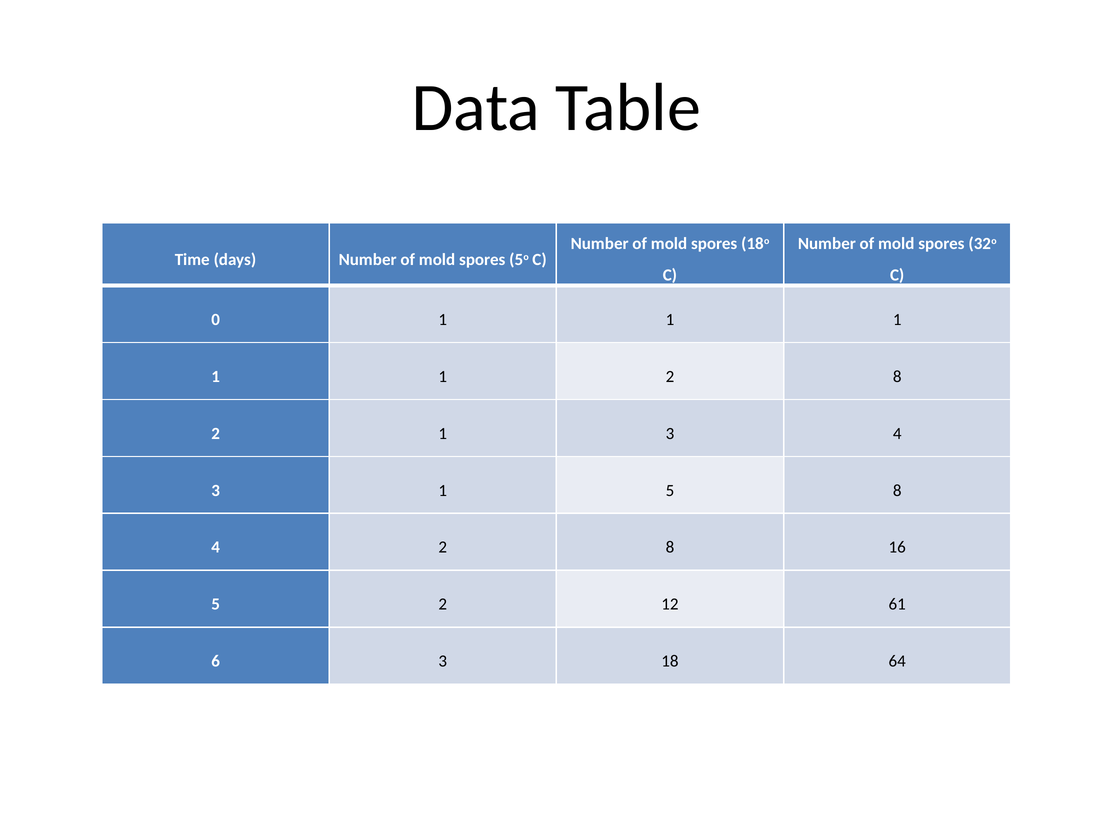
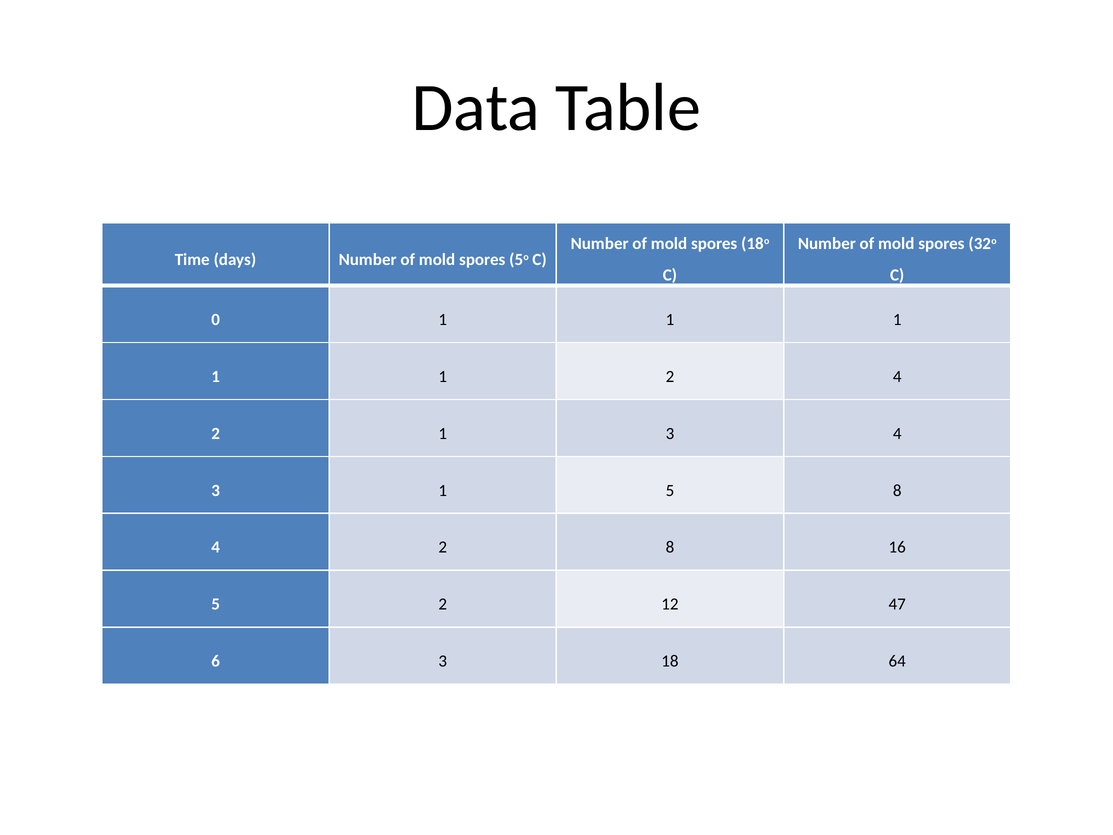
1 2 8: 8 -> 4
61: 61 -> 47
